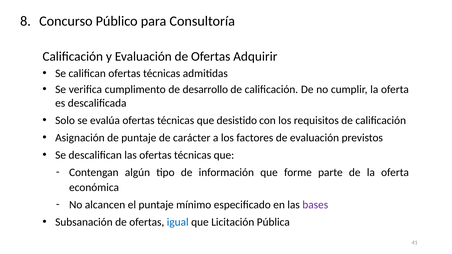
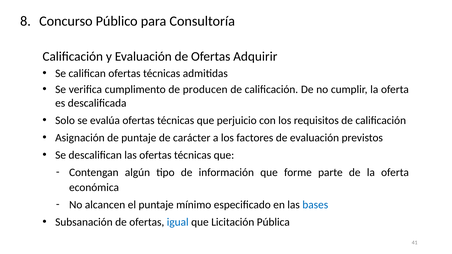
desarrollo: desarrollo -> producen
desistido: desistido -> perjuicio
bases colour: purple -> blue
